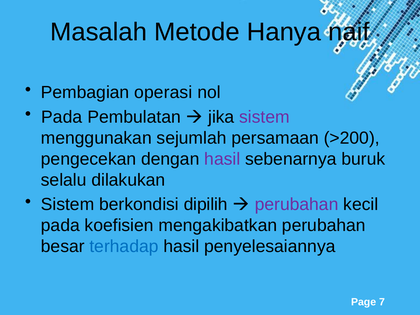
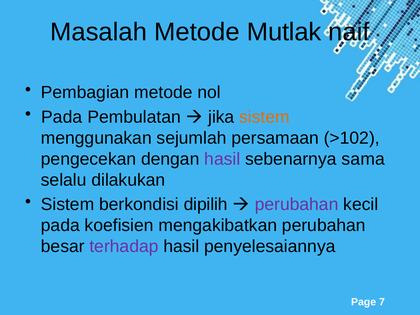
Hanya: Hanya -> Mutlak
Pembagian operasi: operasi -> metode
sistem at (264, 117) colour: purple -> orange
>200: >200 -> >102
buruk: buruk -> sama
terhadap colour: blue -> purple
